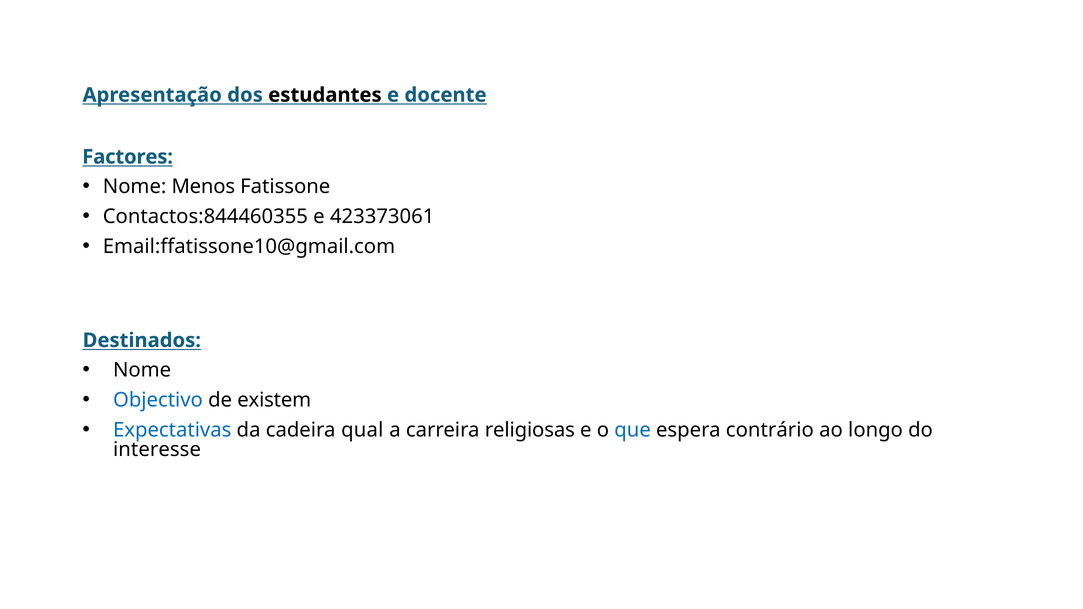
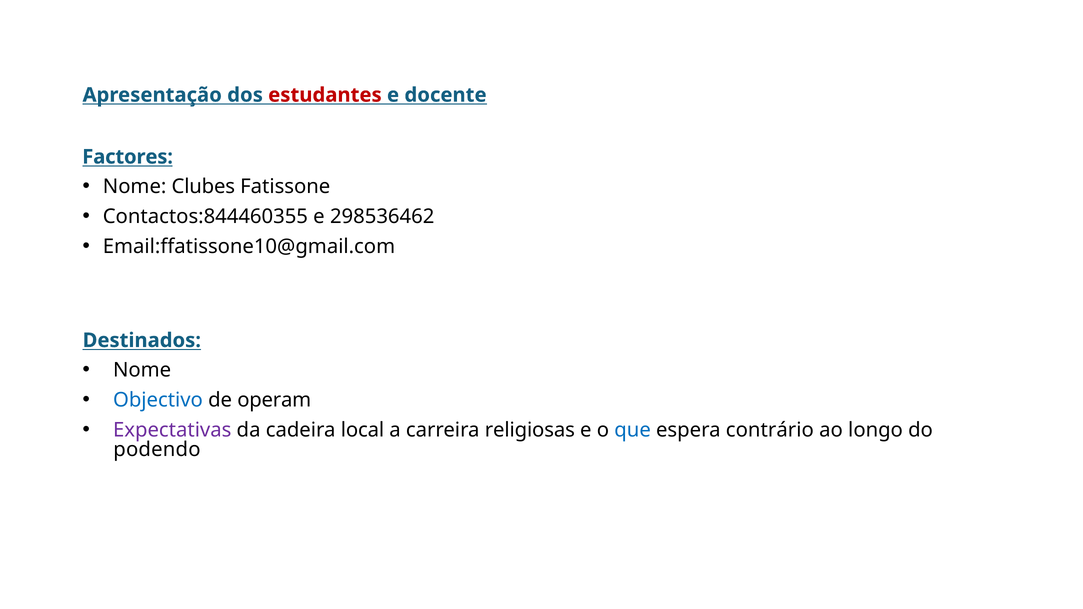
estudantes colour: black -> red
Menos: Menos -> Clubes
423373061: 423373061 -> 298536462
existem: existem -> operam
Expectativas colour: blue -> purple
qual: qual -> local
interesse: interesse -> podendo
